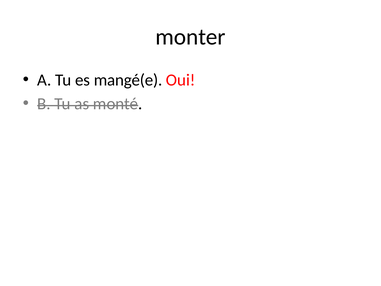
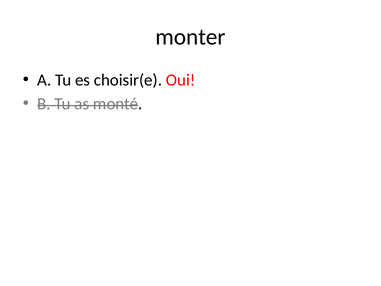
mangé(e: mangé(e -> choisir(e
